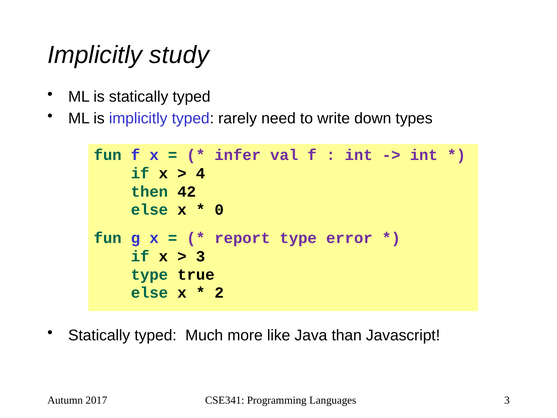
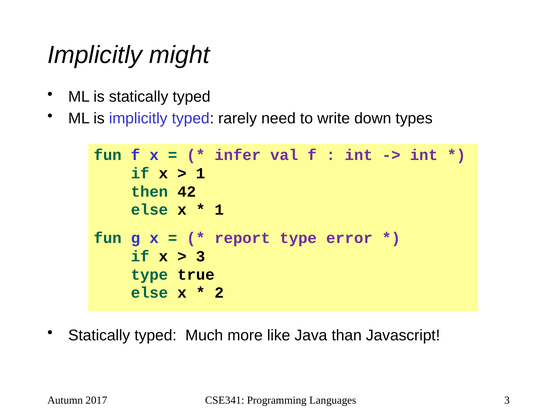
study: study -> might
4 at (201, 173): 4 -> 1
0 at (219, 210): 0 -> 1
